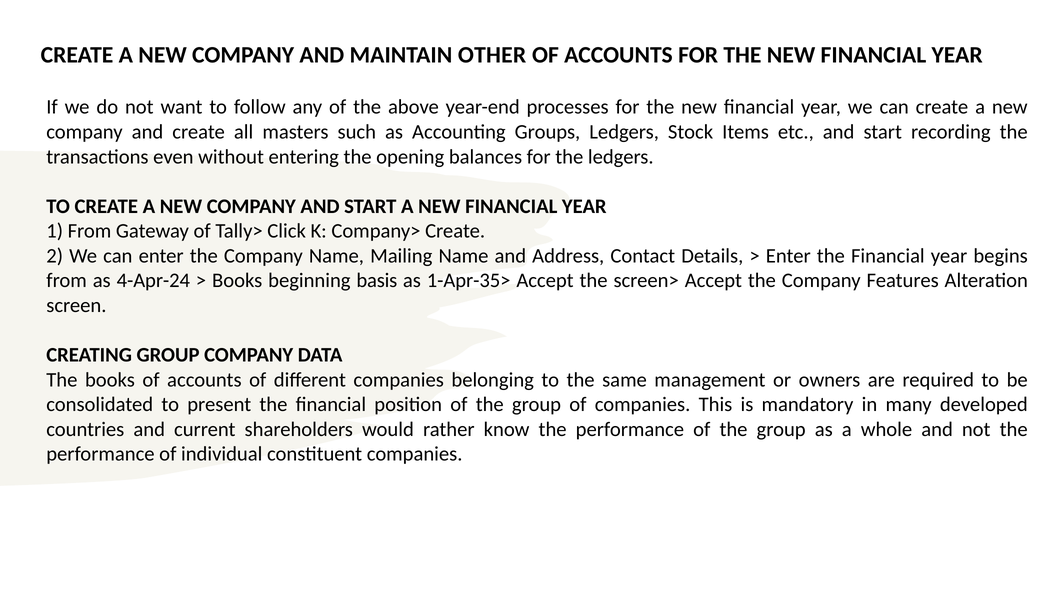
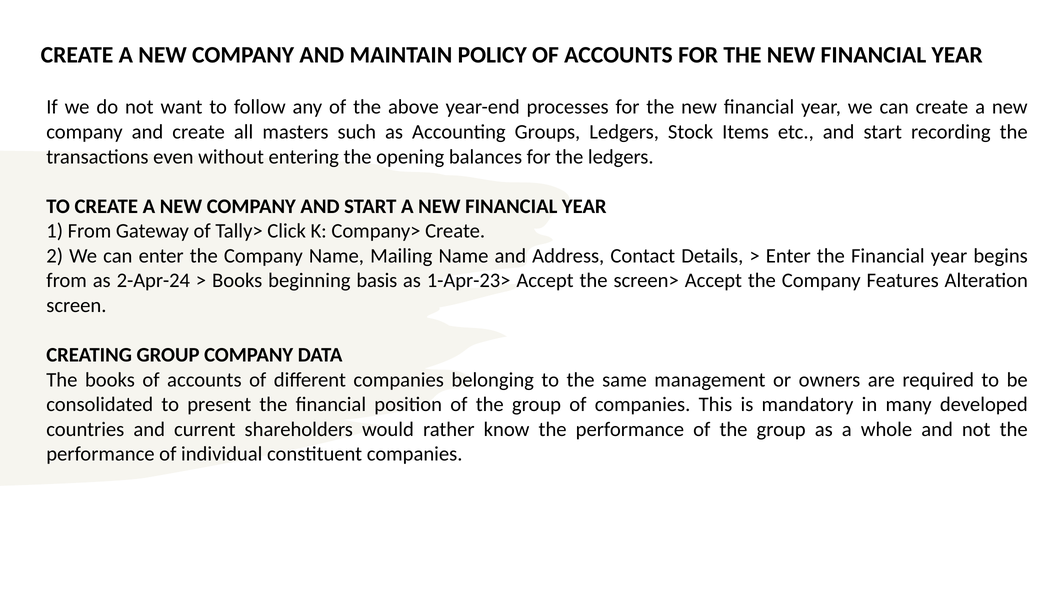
OTHER: OTHER -> POLICY
4-Apr-24: 4-Apr-24 -> 2-Apr-24
1-Apr-35>: 1-Apr-35> -> 1-Apr-23>
